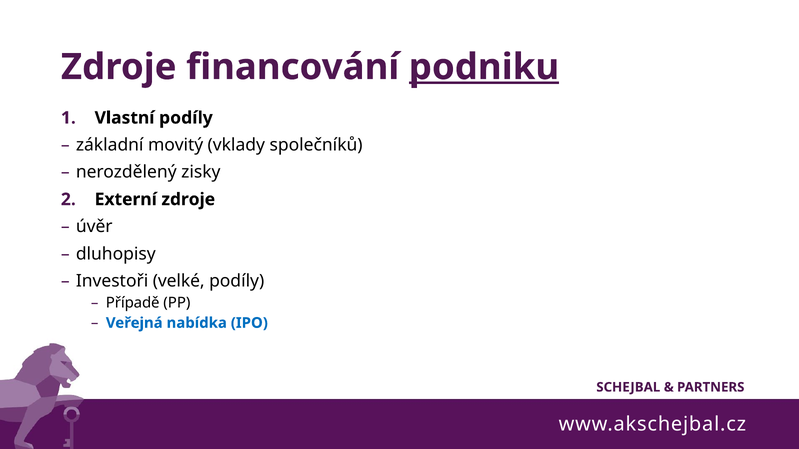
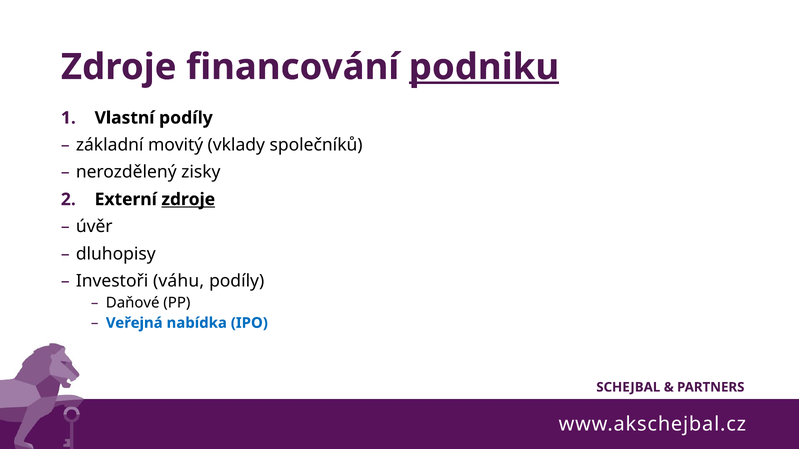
zdroje at (188, 200) underline: none -> present
velké: velké -> váhu
Případě: Případě -> Daňové
